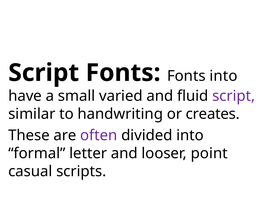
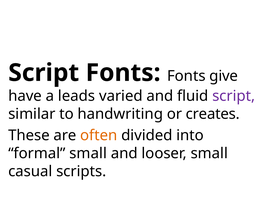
Fonts into: into -> give
small: small -> leads
often colour: purple -> orange
formal letter: letter -> small
looser point: point -> small
